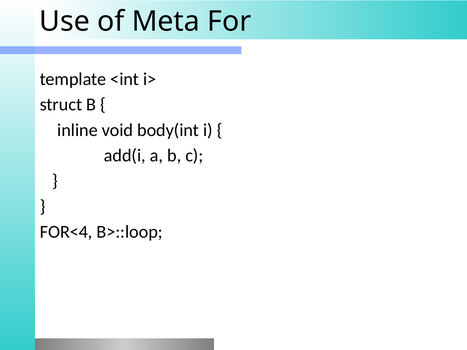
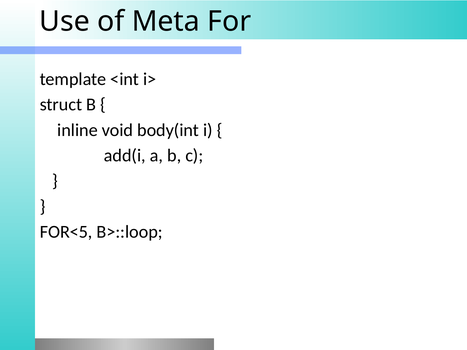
FOR<4: FOR<4 -> FOR<5
